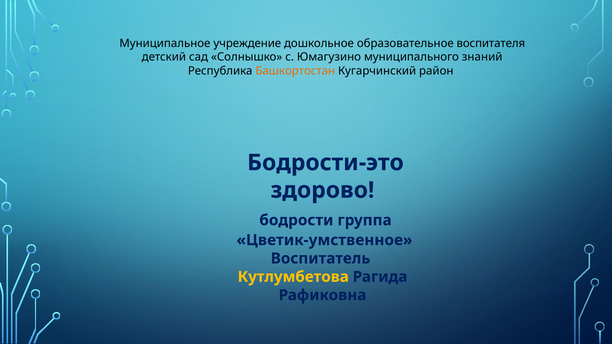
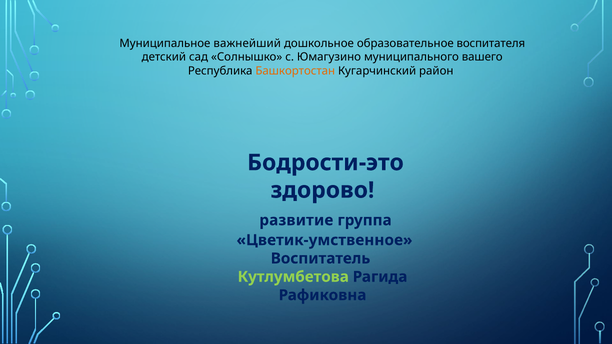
учреждение: учреждение -> важнейший
знаний: знаний -> вашего
бодрости: бодрости -> развитие
Кутлумбетова colour: yellow -> light green
